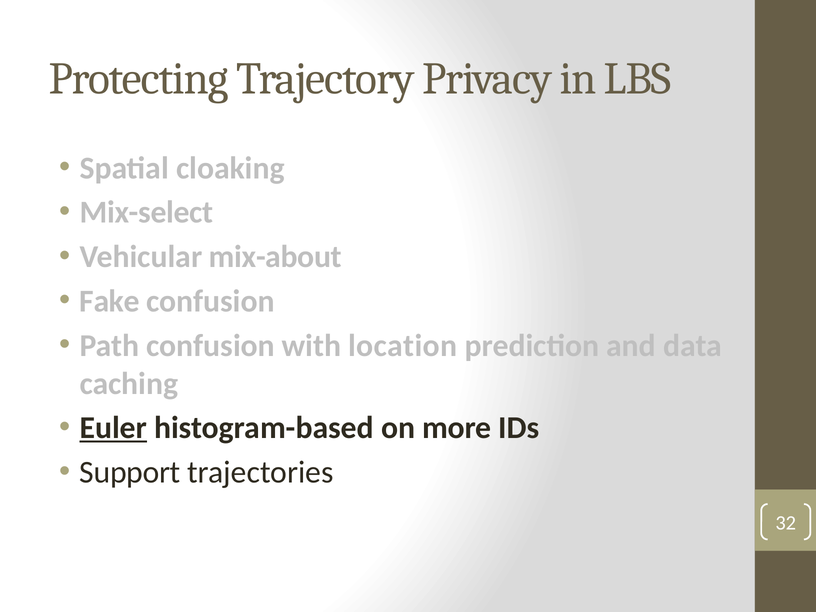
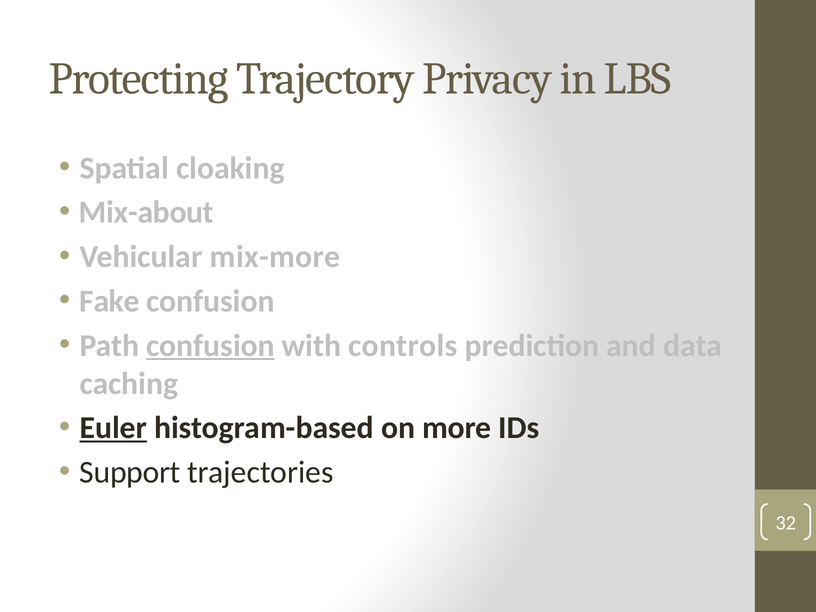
Mix-select: Mix-select -> Mix-about
mix-about: mix-about -> mix-more
confusion at (210, 346) underline: none -> present
location: location -> controls
